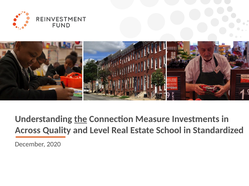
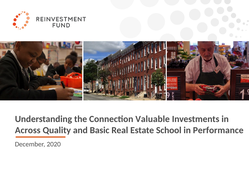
the underline: present -> none
Measure: Measure -> Valuable
Level: Level -> Basic
Standardized: Standardized -> Performance
